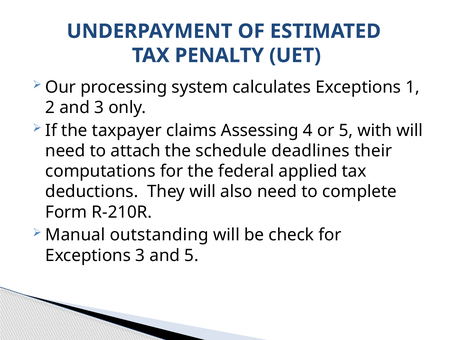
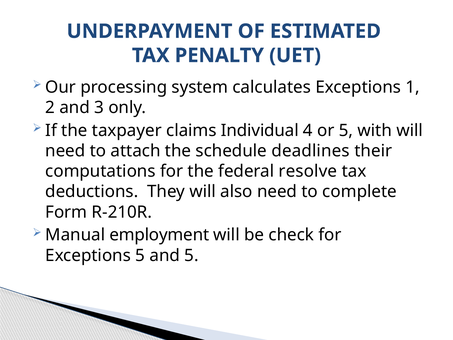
Assessing: Assessing -> Individual
applied: applied -> resolve
outstanding: outstanding -> employment
Exceptions 3: 3 -> 5
